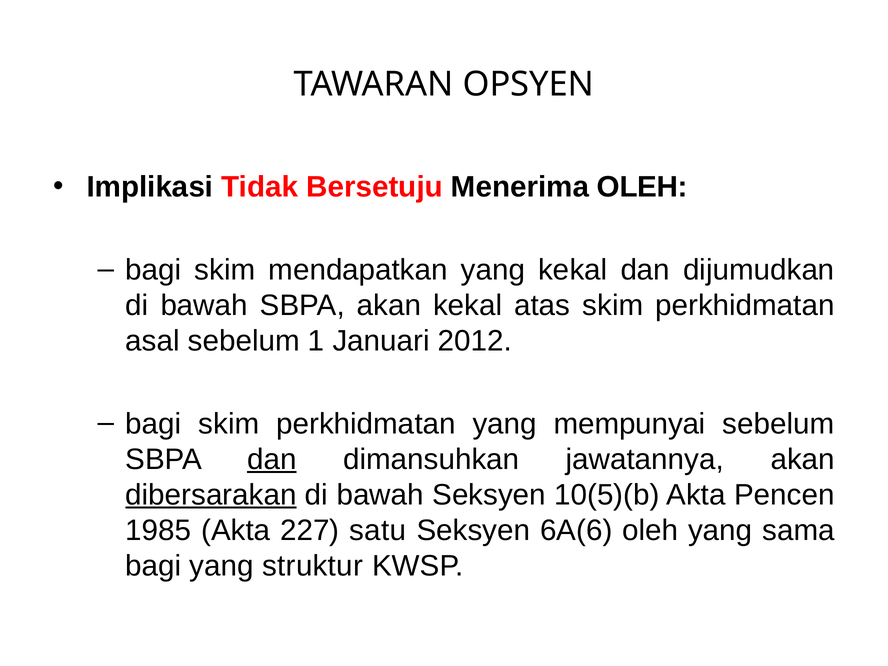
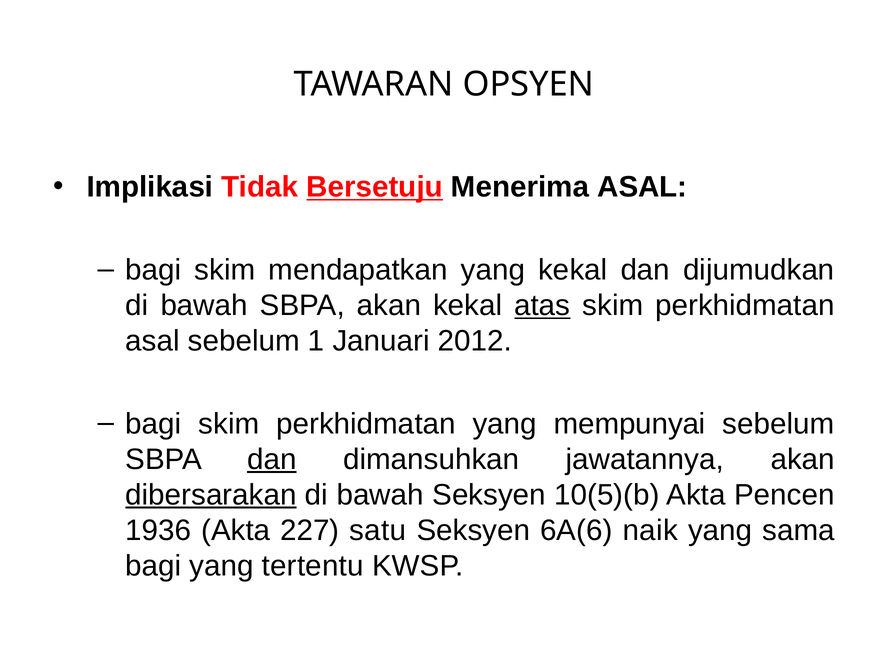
Bersetuju underline: none -> present
Menerima OLEH: OLEH -> ASAL
atas underline: none -> present
1985: 1985 -> 1936
6A(6 oleh: oleh -> naik
struktur: struktur -> tertentu
